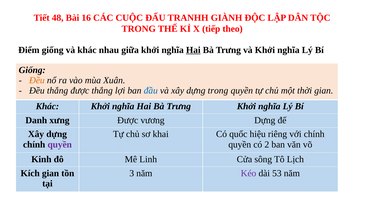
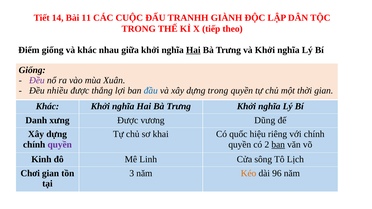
48: 48 -> 14
16: 16 -> 11
Đều at (37, 80) colour: orange -> purple
Đều thắng: thắng -> nhiều
vương Dựng: Dựng -> Dũng
ban at (278, 145) underline: none -> present
Kích: Kích -> Chơi
Kéo colour: purple -> orange
53: 53 -> 96
